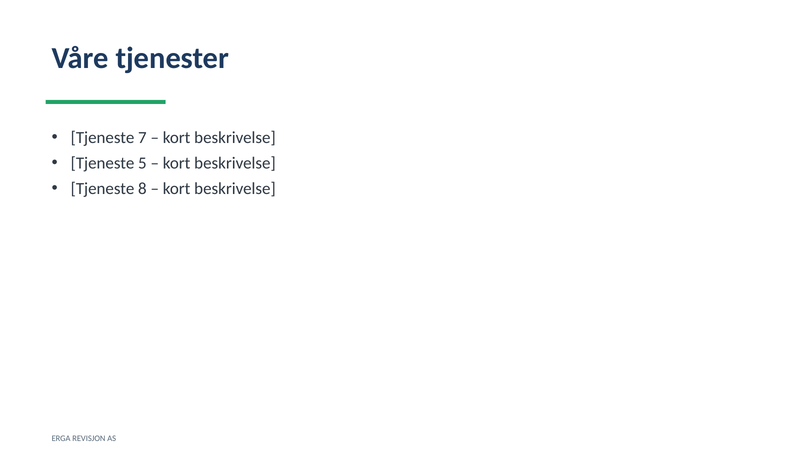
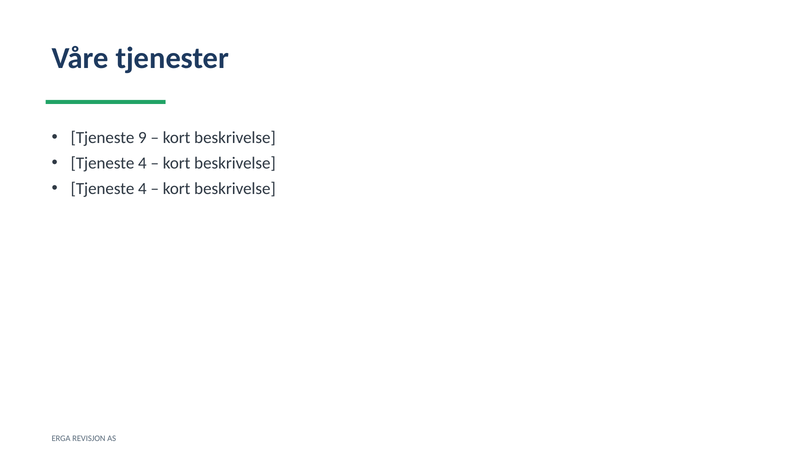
7: 7 -> 9
5 at (142, 163): 5 -> 4
8 at (142, 188): 8 -> 4
